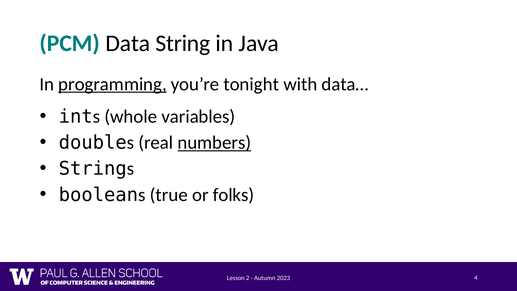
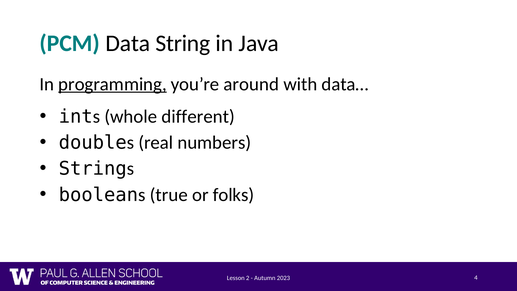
tonight: tonight -> around
variables: variables -> different
numbers underline: present -> none
